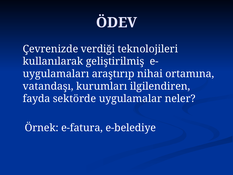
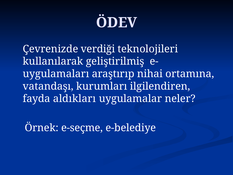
sektörde: sektörde -> aldıkları
e-fatura: e-fatura -> e-seçme
